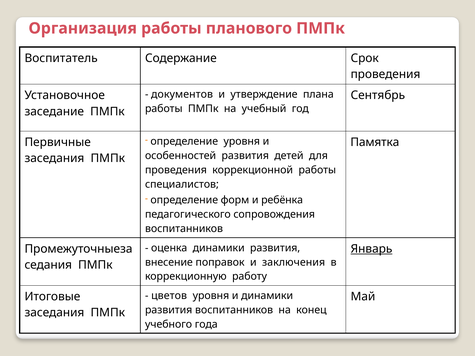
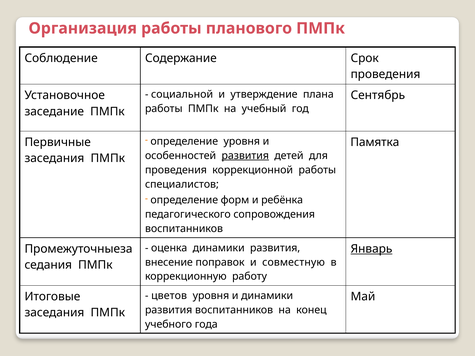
Воспитатель: Воспитатель -> Соблюдение
документов: документов -> социальной
развития at (245, 156) underline: none -> present
заключения: заключения -> совместную
